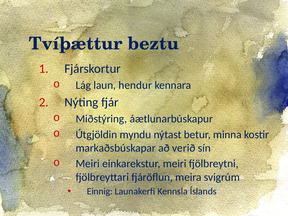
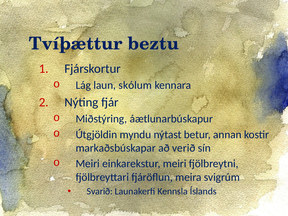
hendur: hendur -> skólum
minna: minna -> annan
Einnig: Einnig -> Svarið
